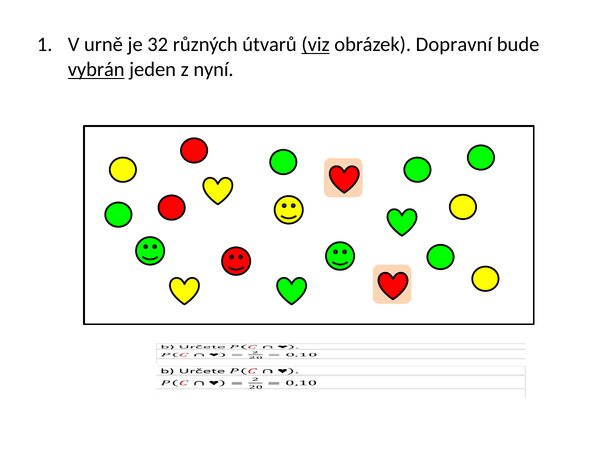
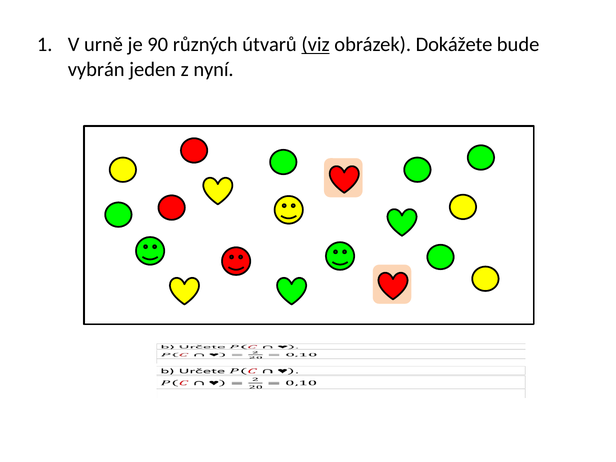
32: 32 -> 90
Dopravní: Dopravní -> Dokážete
vybrán underline: present -> none
